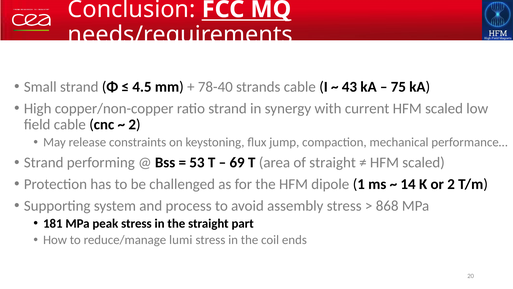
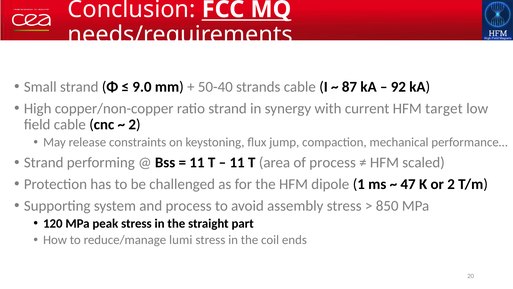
4.5: 4.5 -> 9.0
78-40: 78-40 -> 50-40
43: 43 -> 87
75: 75 -> 92
current HFM scaled: scaled -> target
53 at (197, 162): 53 -> 11
69 at (237, 162): 69 -> 11
of straight: straight -> process
14: 14 -> 47
868: 868 -> 850
181: 181 -> 120
